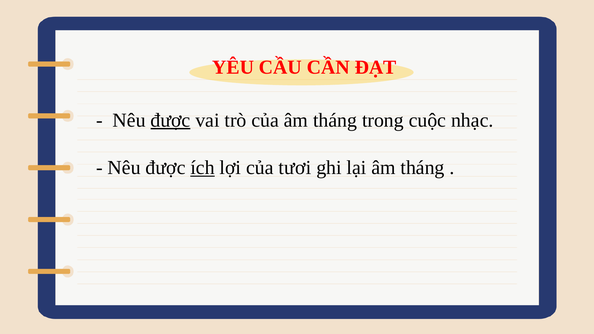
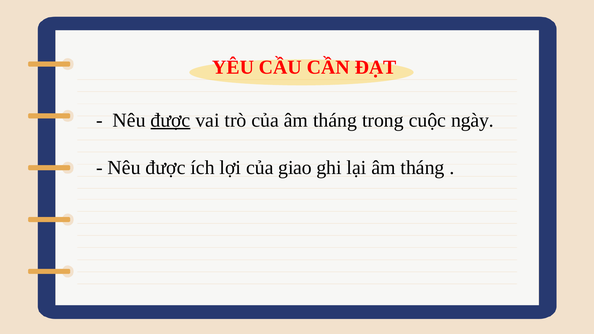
nhạc: nhạc -> ngày
ích underline: present -> none
tươi: tươi -> giao
